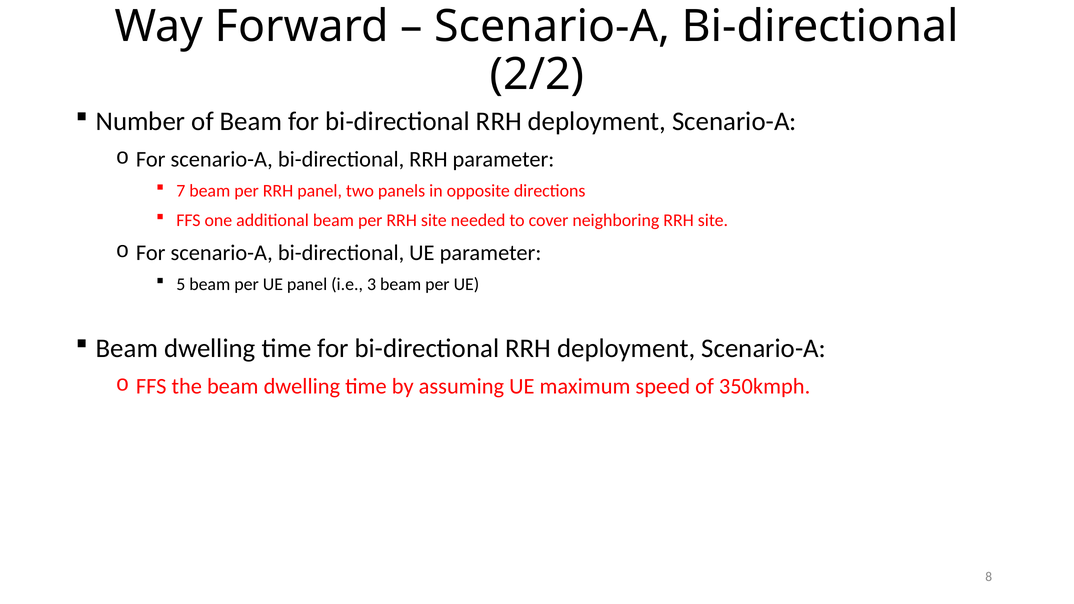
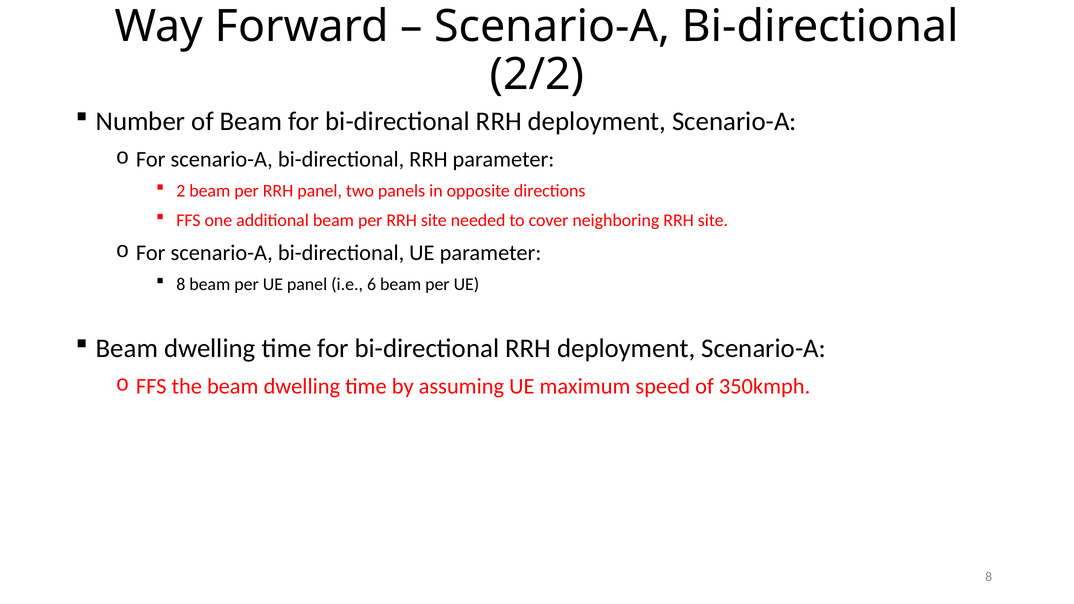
7: 7 -> 2
5 at (181, 284): 5 -> 8
3: 3 -> 6
